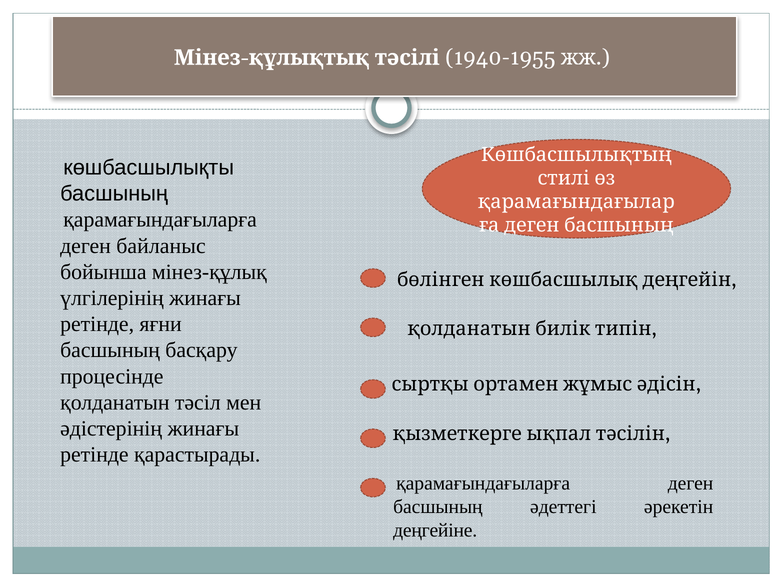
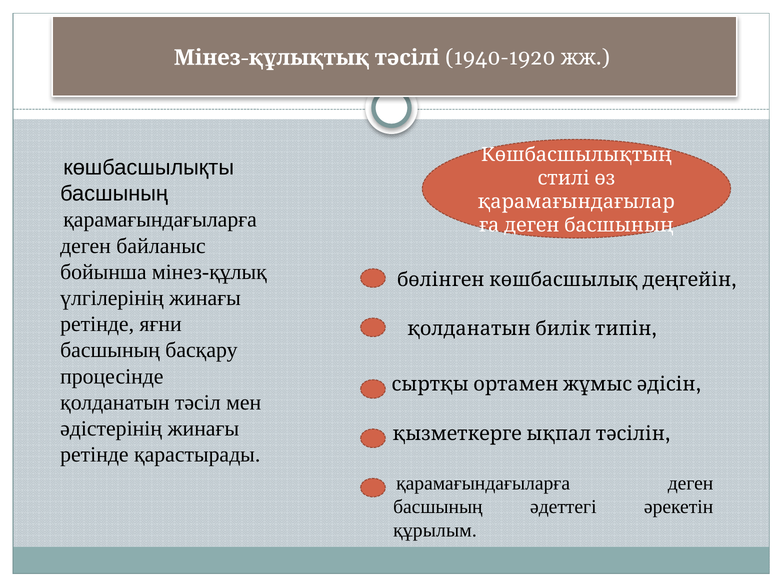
1940-1955: 1940-1955 -> 1940-1920
деңгейіне: деңгейіне -> құрылым
